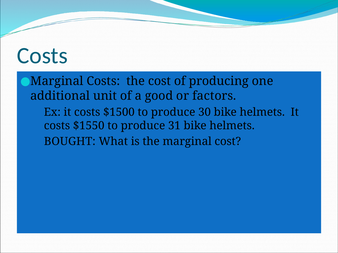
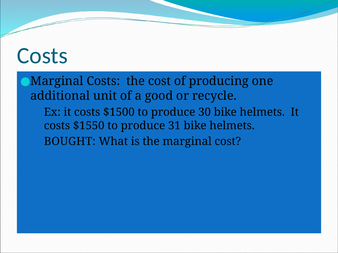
factors: factors -> recycle
